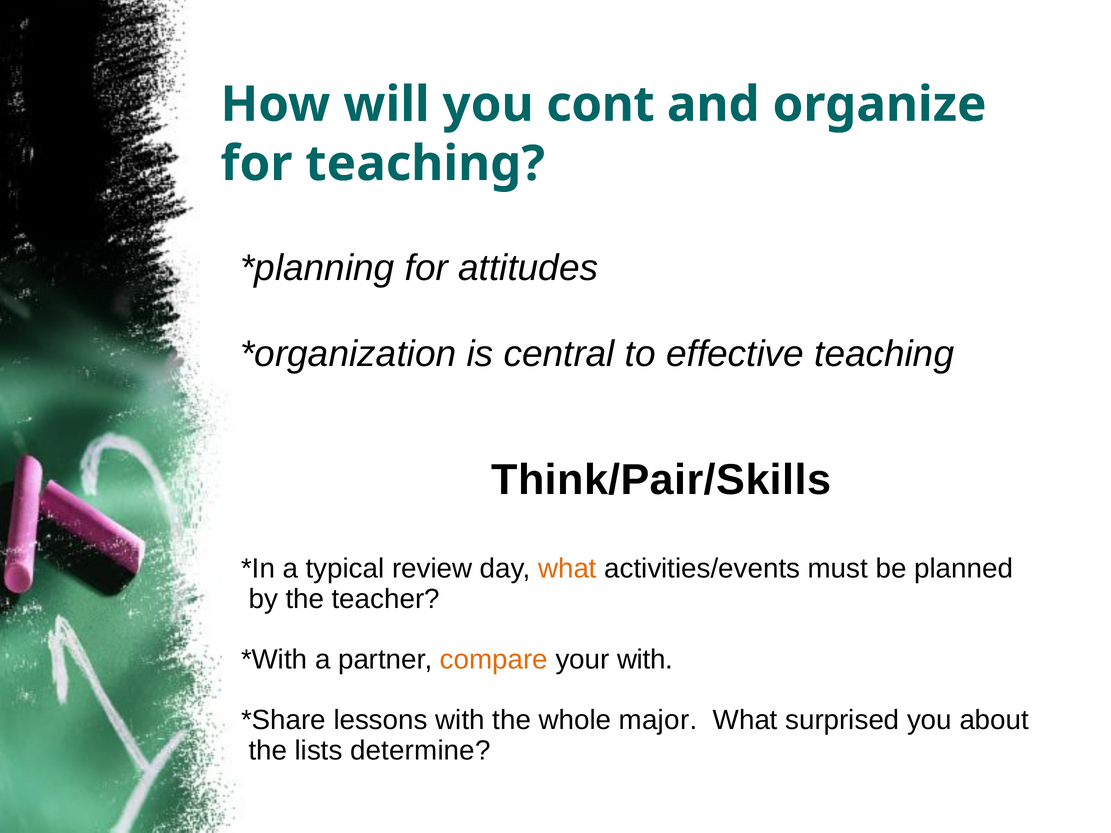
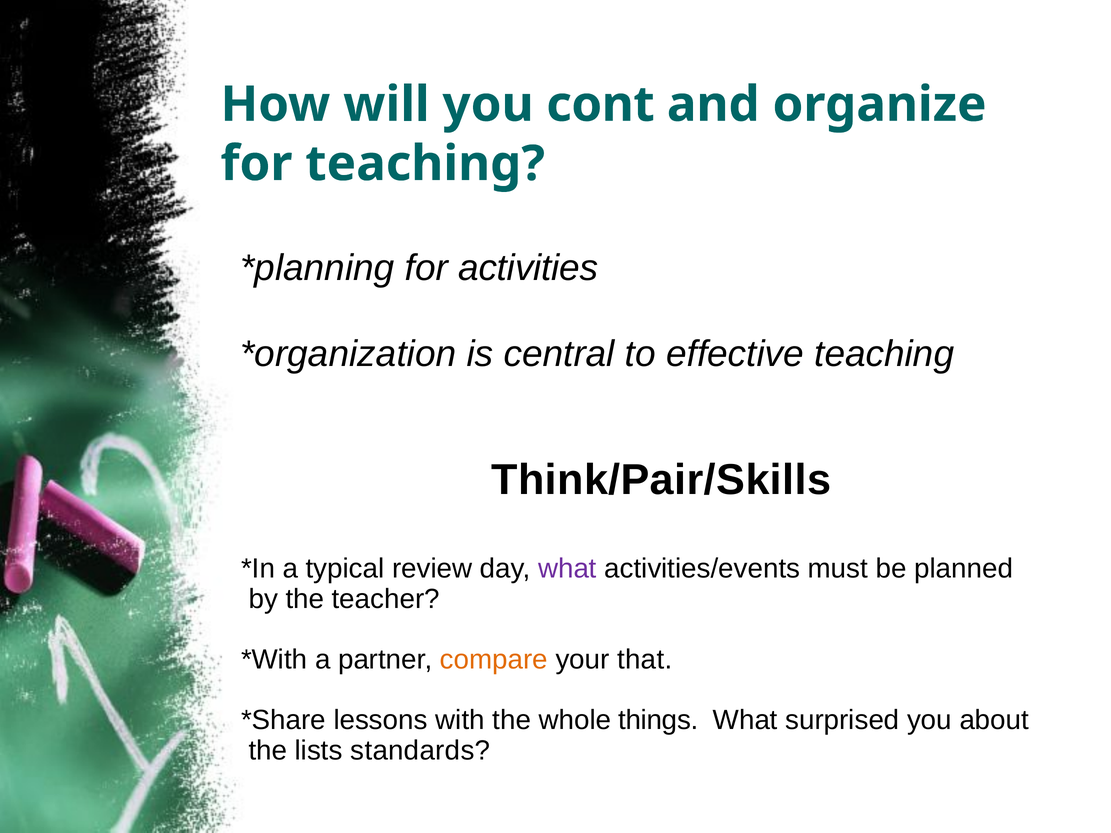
attitudes: attitudes -> activities
what at (567, 569) colour: orange -> purple
your with: with -> that
major: major -> things
determine: determine -> standards
